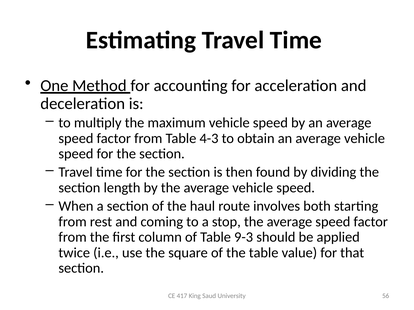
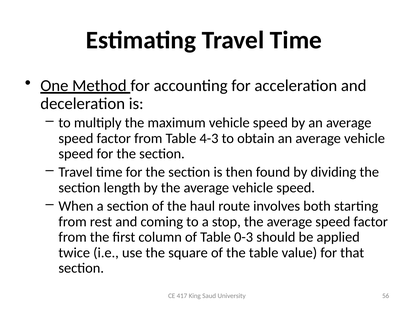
9-3: 9-3 -> 0-3
